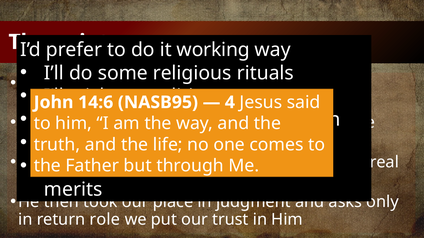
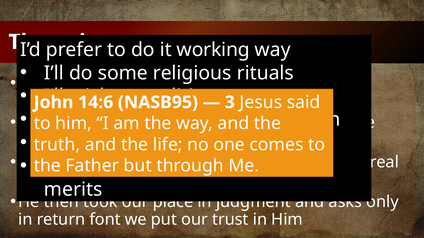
4: 4 -> 3
role: role -> font
